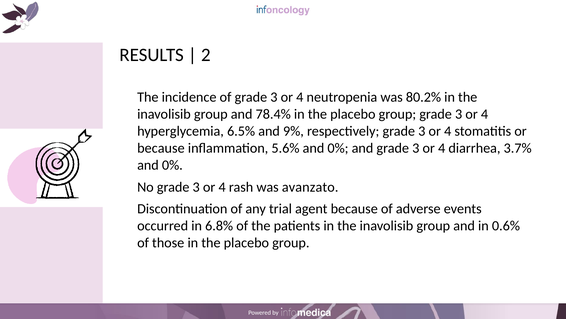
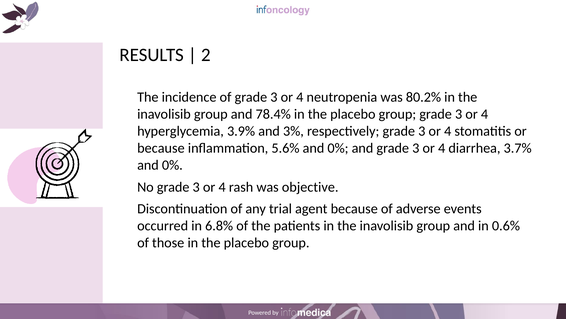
6.5%: 6.5% -> 3.9%
9%: 9% -> 3%
avanzato: avanzato -> objective
